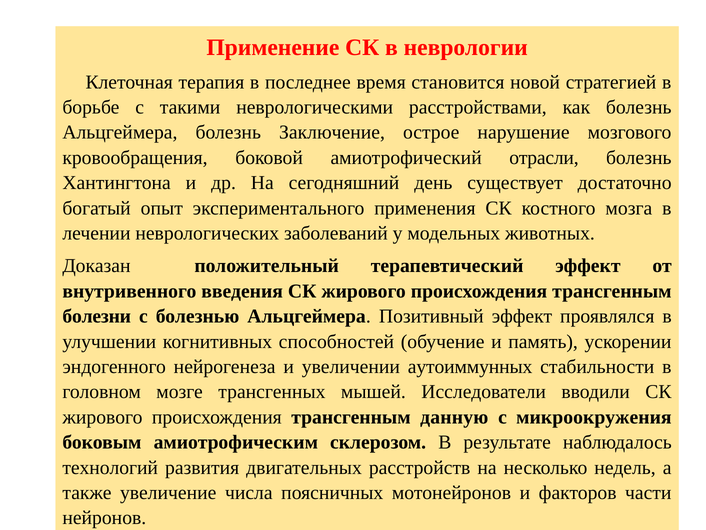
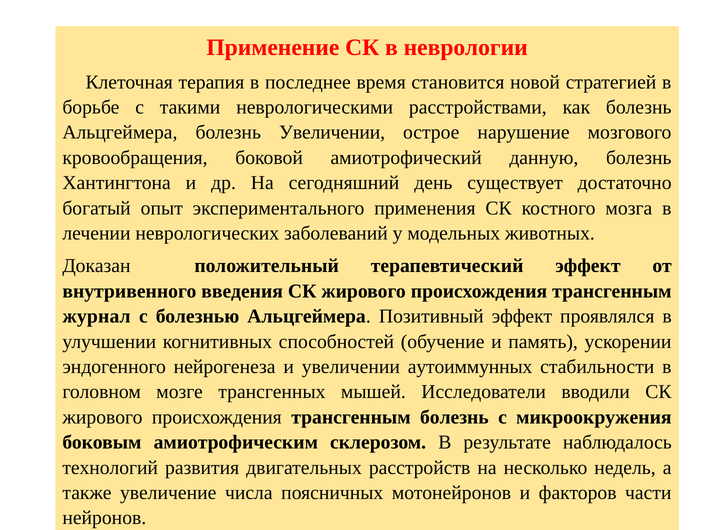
болезнь Заключение: Заключение -> Увеличении
отрасли: отрасли -> данную
болезни: болезни -> журнал
трансгенным данную: данную -> болезнь
